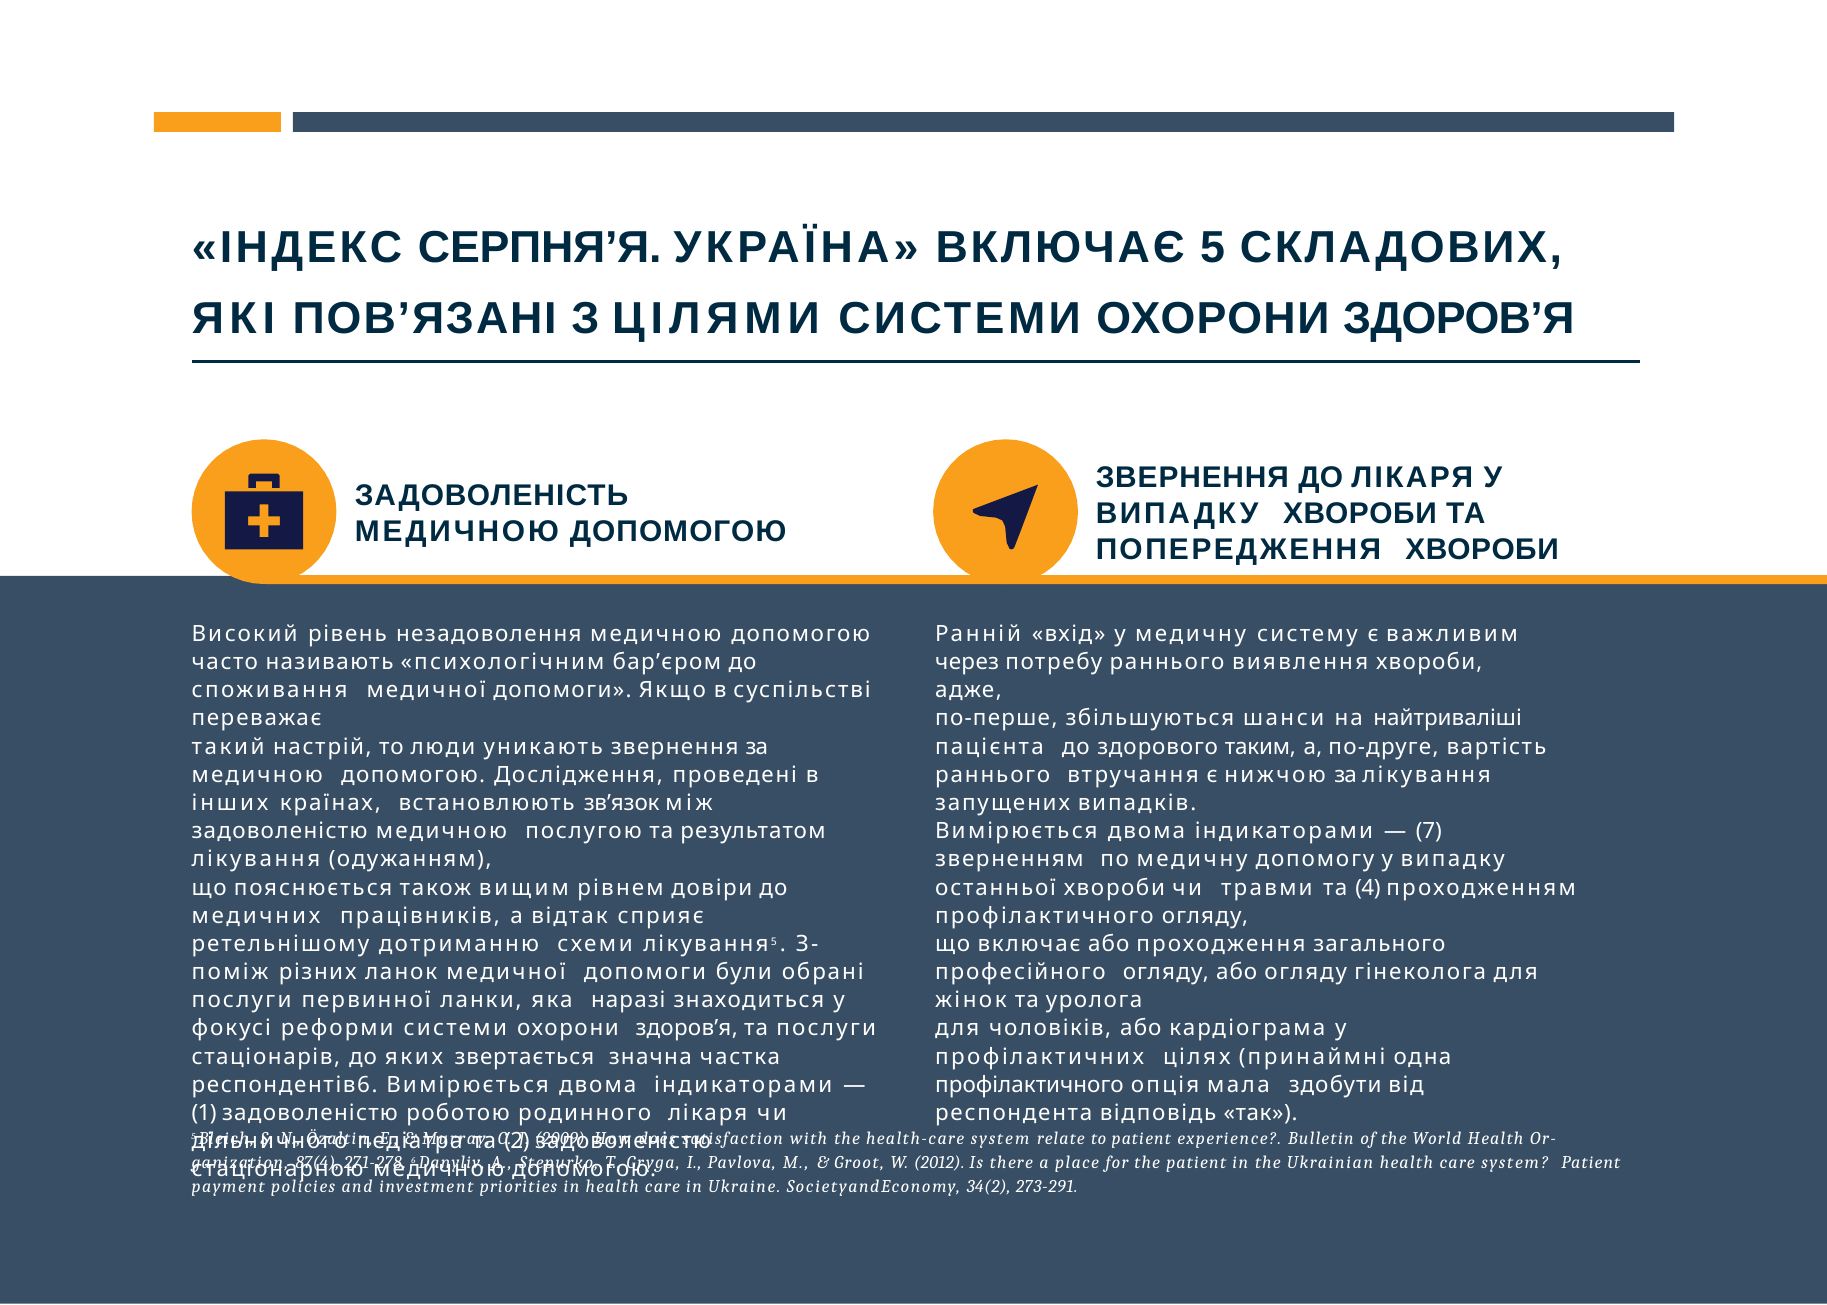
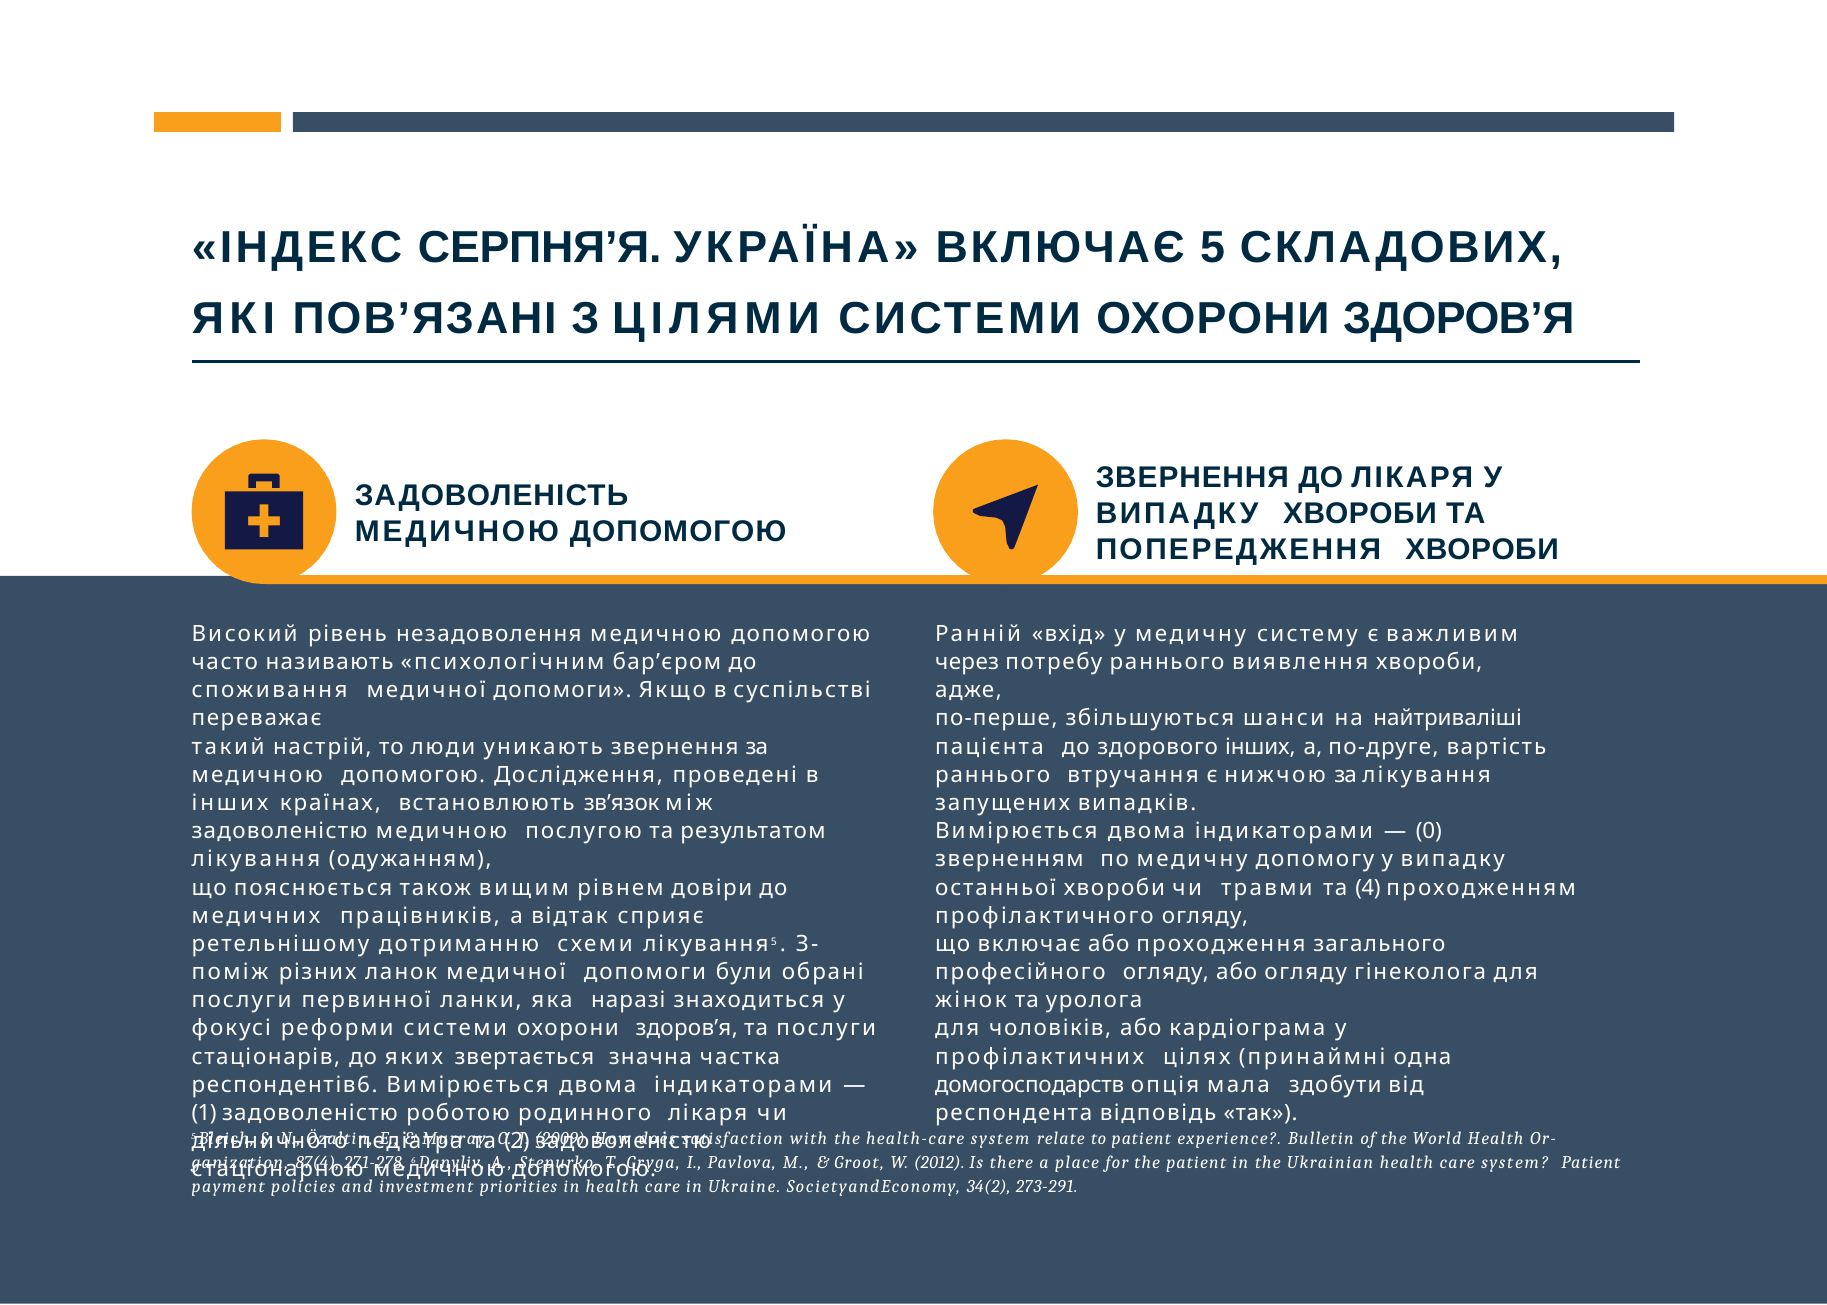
здорового таким: таким -> інших
7: 7 -> 0
профілактичного at (1029, 1085): профілактичного -> домогосподарств
